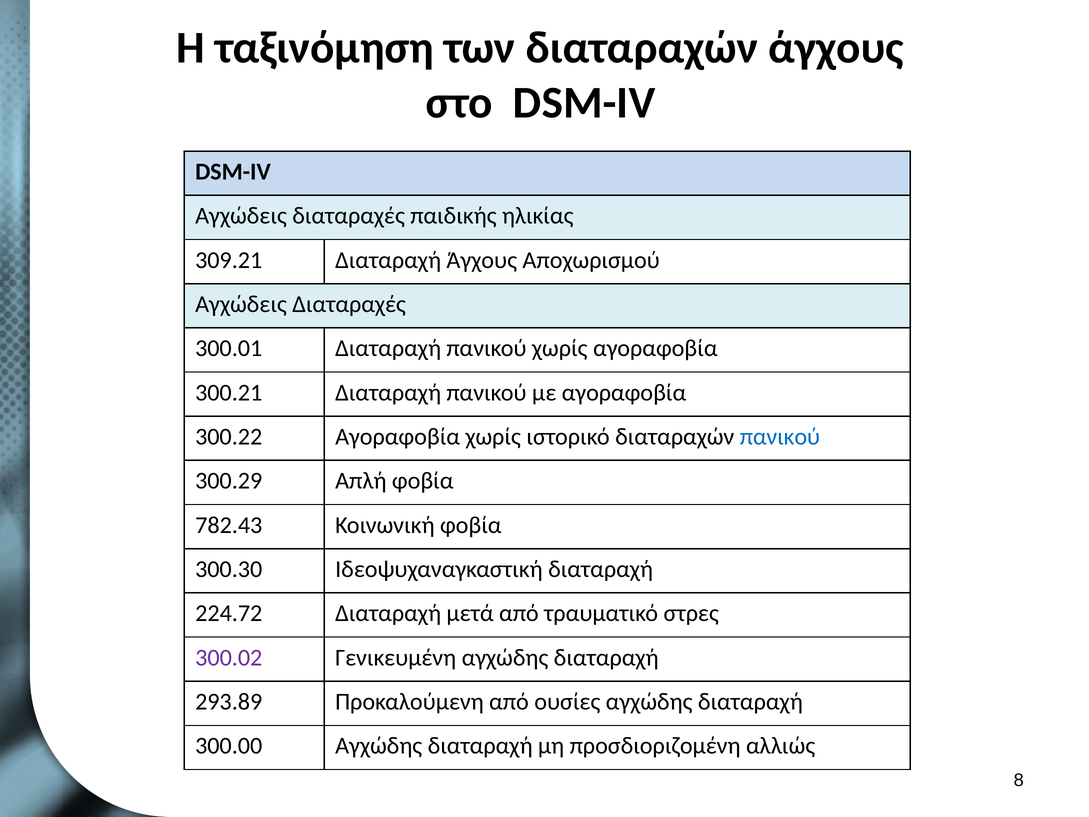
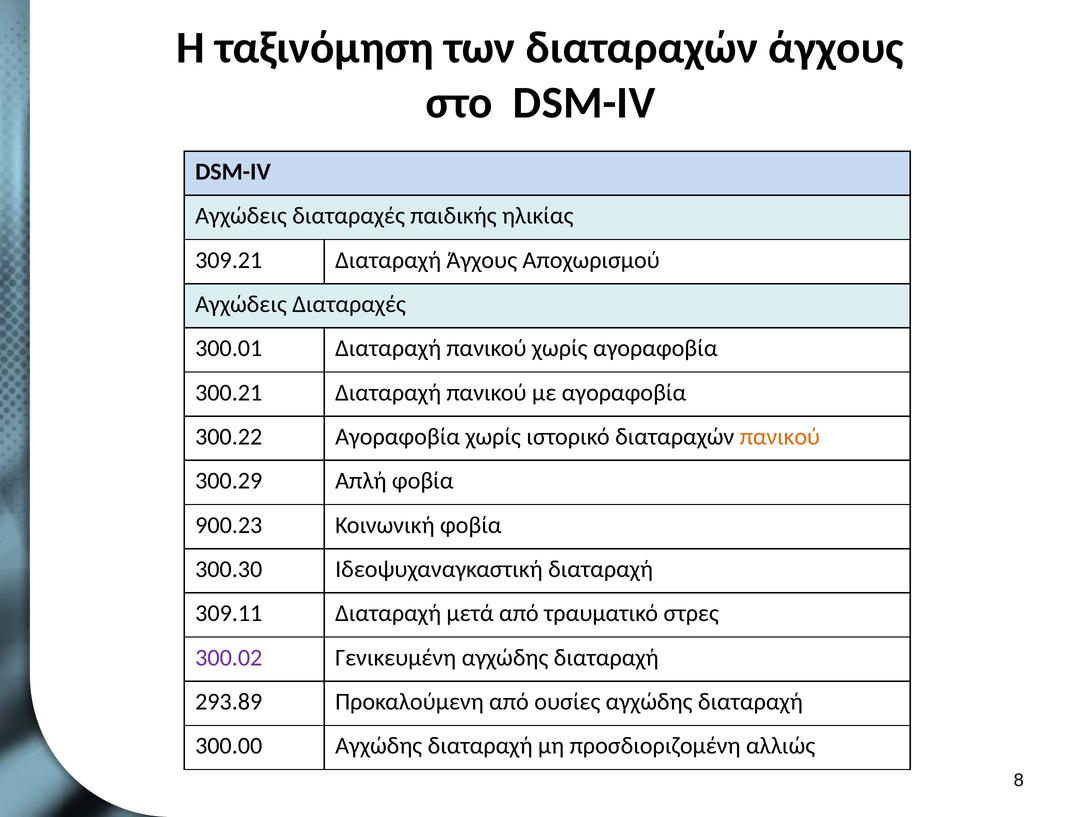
πανικού at (780, 437) colour: blue -> orange
782.43: 782.43 -> 900.23
224.72: 224.72 -> 309.11
